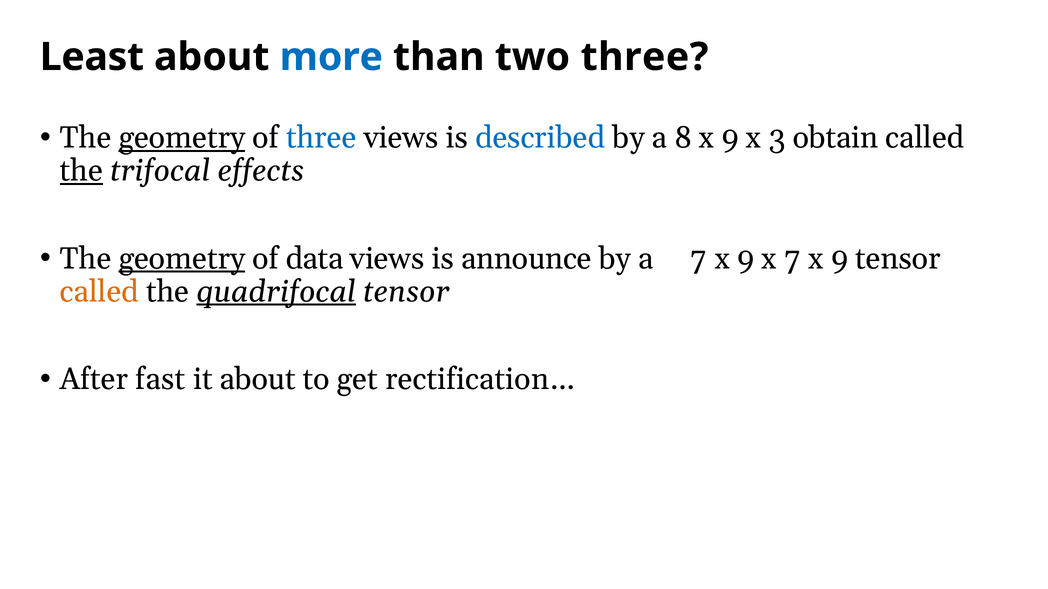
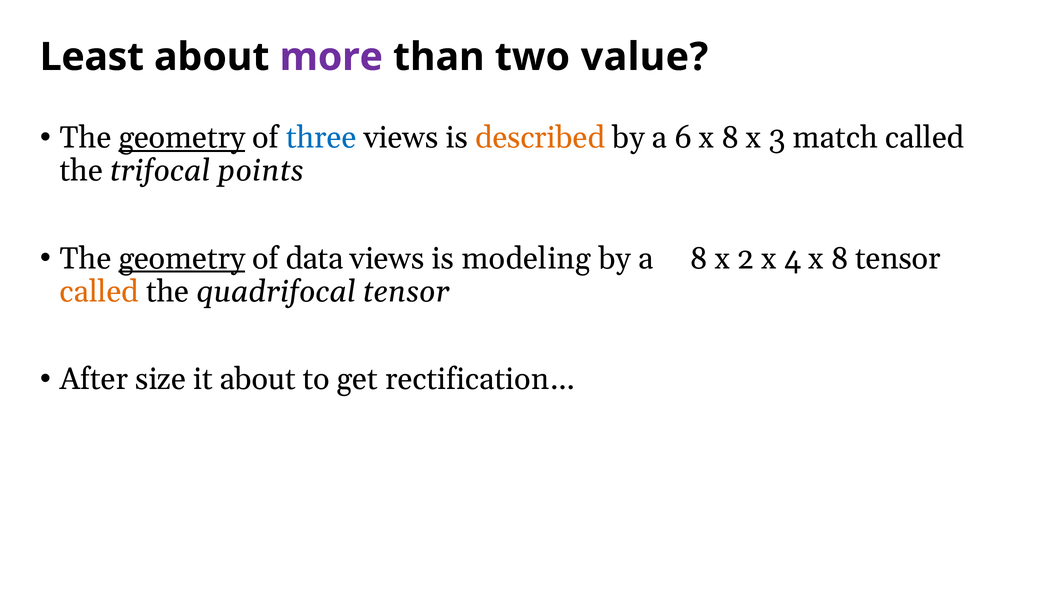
more colour: blue -> purple
two three: three -> value
described colour: blue -> orange
8: 8 -> 6
9 at (730, 138): 9 -> 8
obtain: obtain -> match
the at (81, 171) underline: present -> none
effects: effects -> points
announce: announce -> modeling
a 7: 7 -> 8
9 at (746, 259): 9 -> 2
x 7: 7 -> 4
9 at (840, 259): 9 -> 8
quadrifocal underline: present -> none
fast: fast -> size
